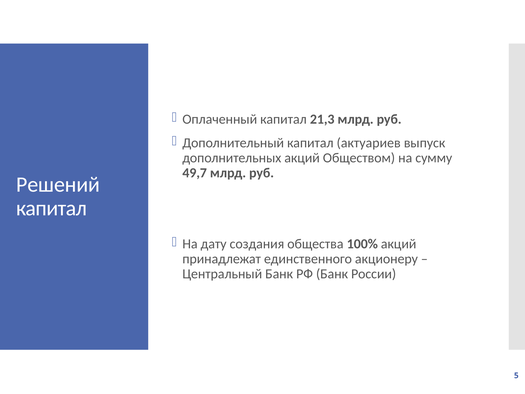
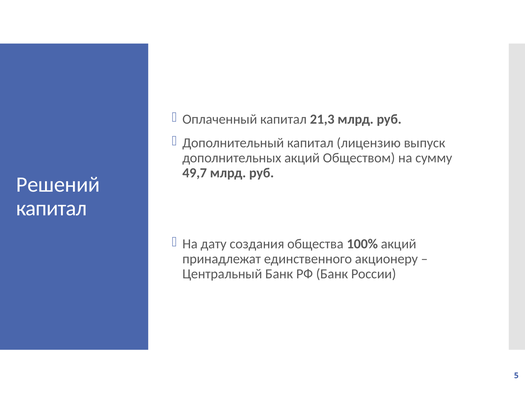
актуариев: актуариев -> лицензию
